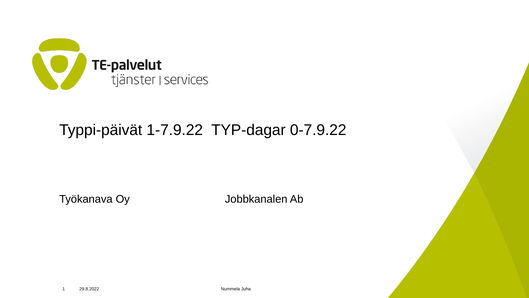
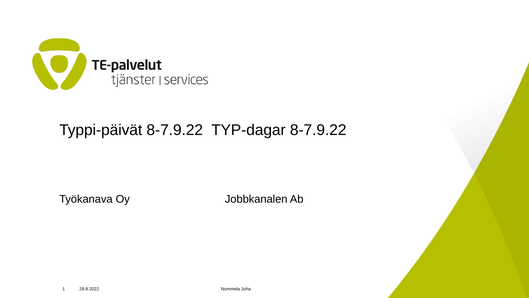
Typpi-päivät 1-7.9.22: 1-7.9.22 -> 8-7.9.22
TYP-dagar 0-7.9.22: 0-7.9.22 -> 8-7.9.22
